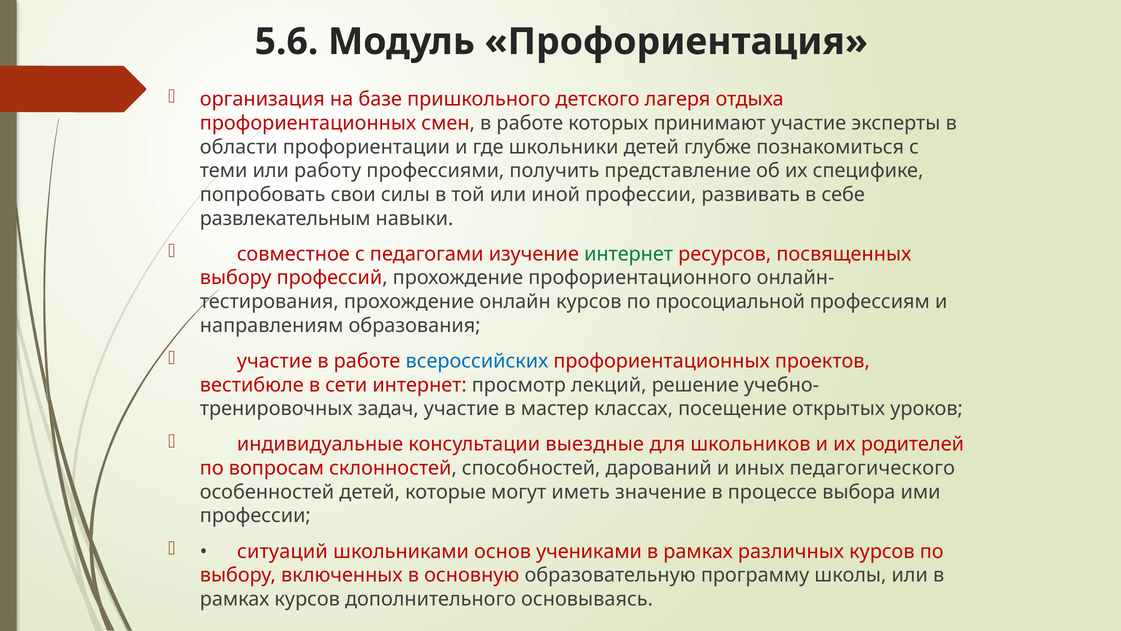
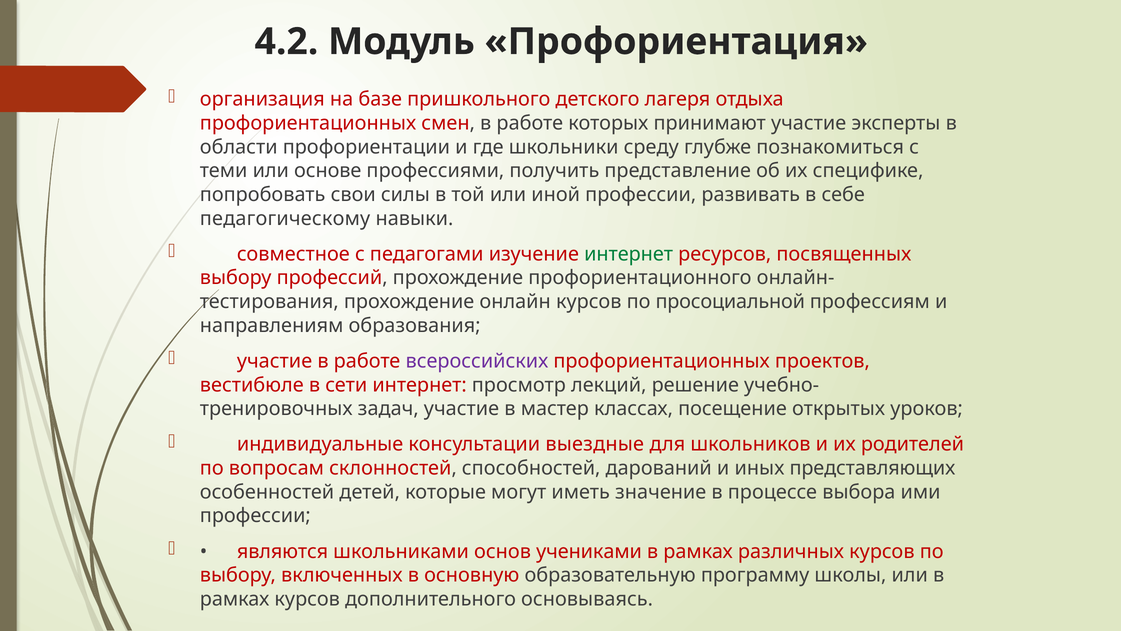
5.6: 5.6 -> 4.2
школьники детей: детей -> среду
работу: работу -> основе
развлекательным: развлекательным -> педагогическому
всероссийских colour: blue -> purple
педагогического: педагогического -> представляющих
ситуаций: ситуаций -> являются
